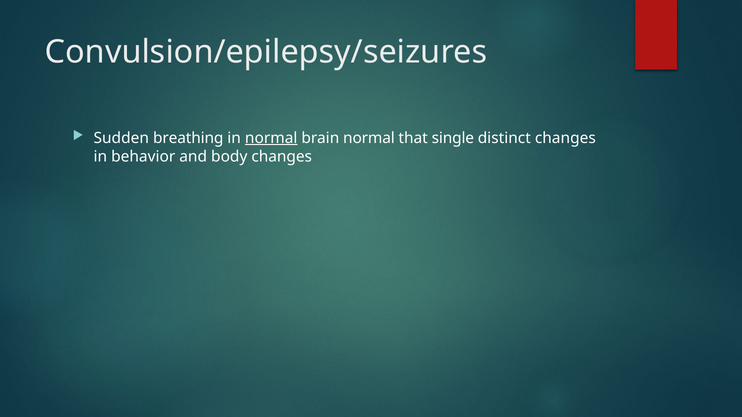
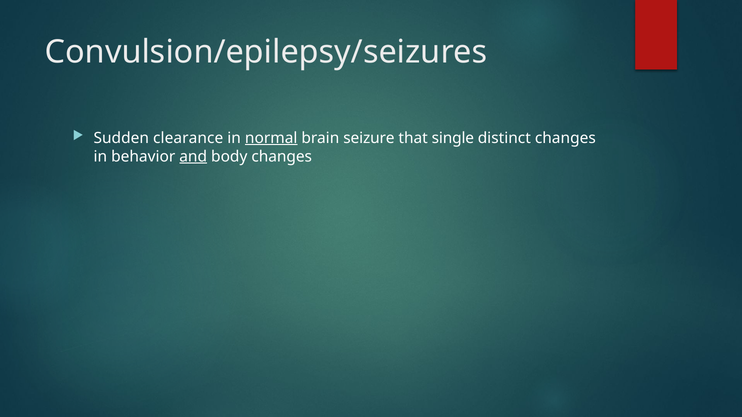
breathing: breathing -> clearance
brain normal: normal -> seizure
and underline: none -> present
